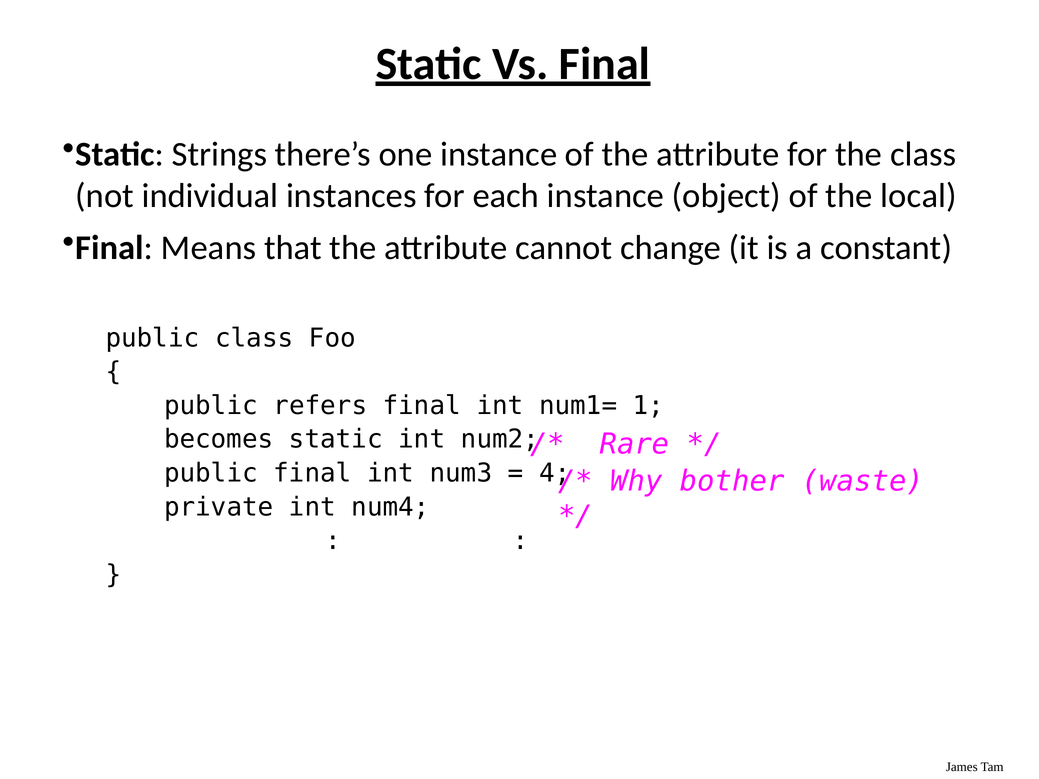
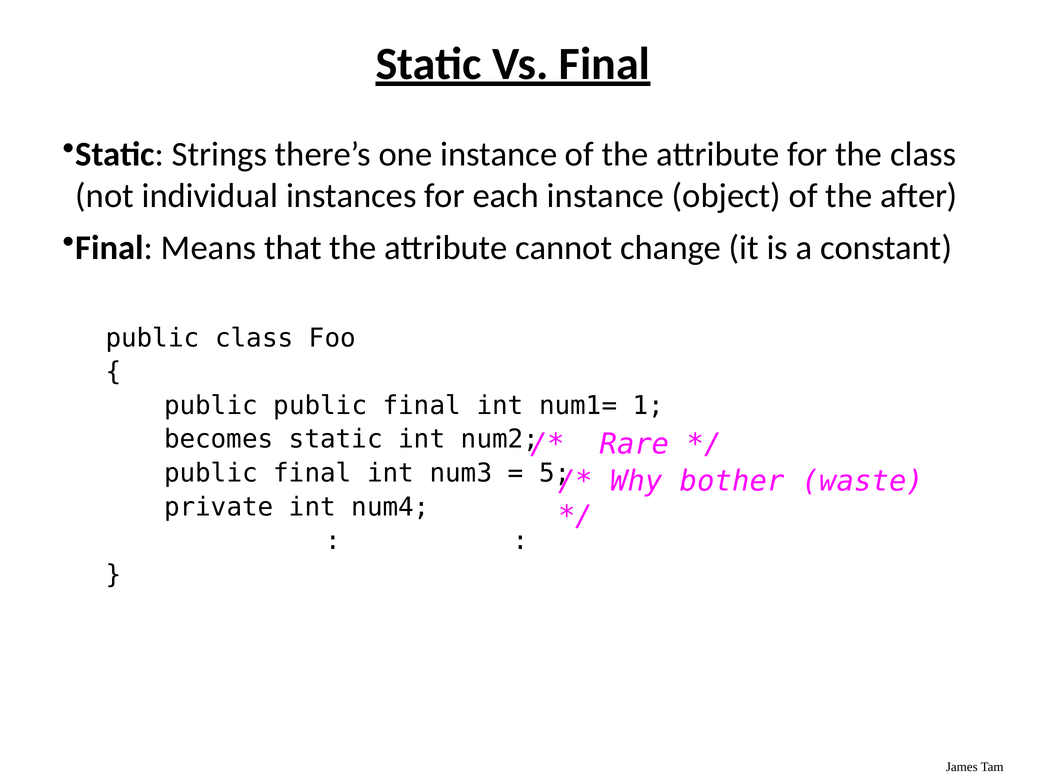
local: local -> after
public refers: refers -> public
4: 4 -> 5
